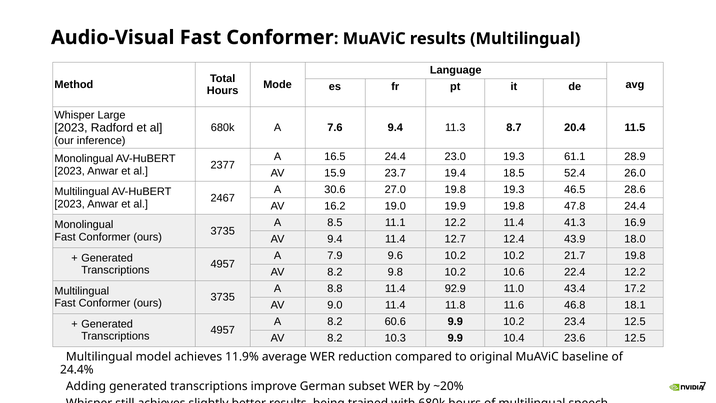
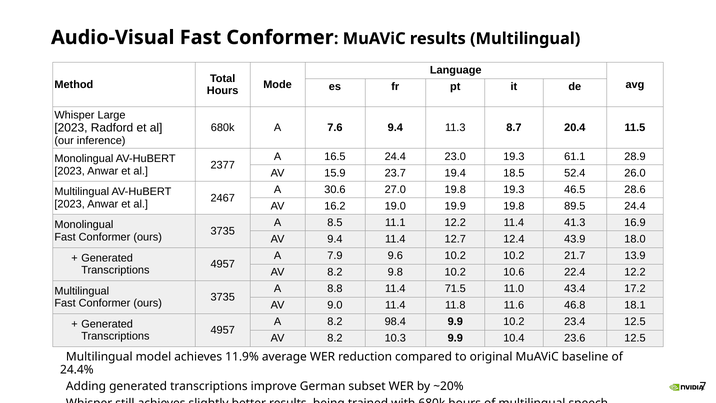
47.8: 47.8 -> 89.5
21.7 19.8: 19.8 -> 13.9
92.9: 92.9 -> 71.5
60.6: 60.6 -> 98.4
